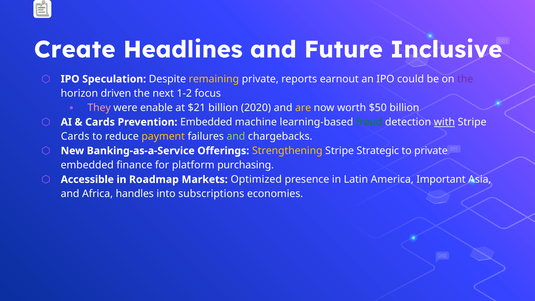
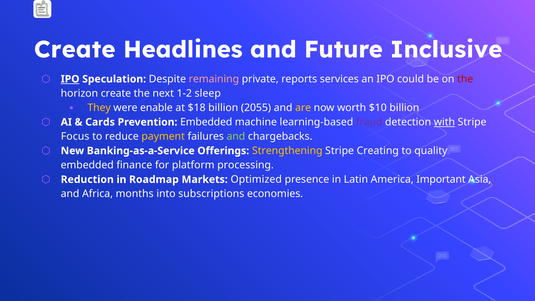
IPO at (70, 79) underline: none -> present
remaining colour: yellow -> pink
earnout: earnout -> services
the at (465, 79) colour: purple -> red
horizon driven: driven -> create
focus: focus -> sleep
They colour: pink -> yellow
$21: $21 -> $18
2020: 2020 -> 2055
$50: $50 -> $10
fraud colour: green -> purple
Cards at (75, 136): Cards -> Focus
Strategic: Strategic -> Creating
to private: private -> quality
purchasing: purchasing -> processing
Accessible: Accessible -> Reduction
handles: handles -> months
